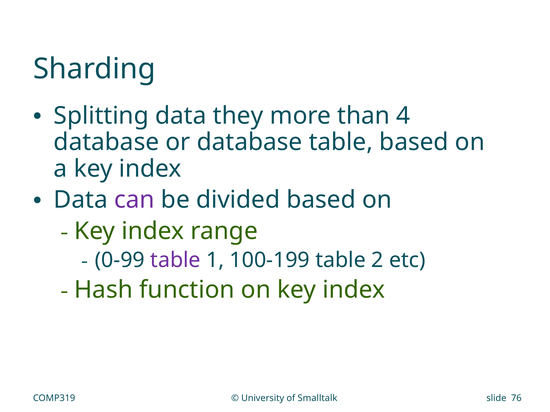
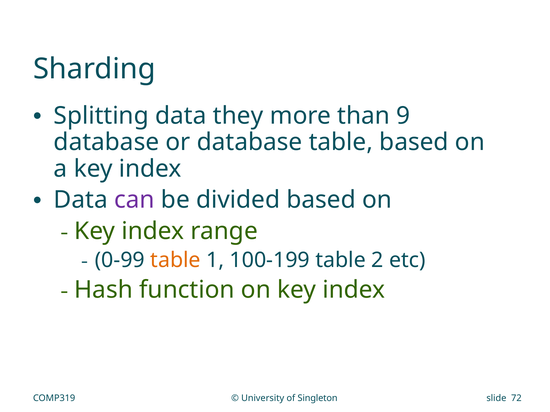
4: 4 -> 9
table at (176, 261) colour: purple -> orange
Smalltalk: Smalltalk -> Singleton
76: 76 -> 72
